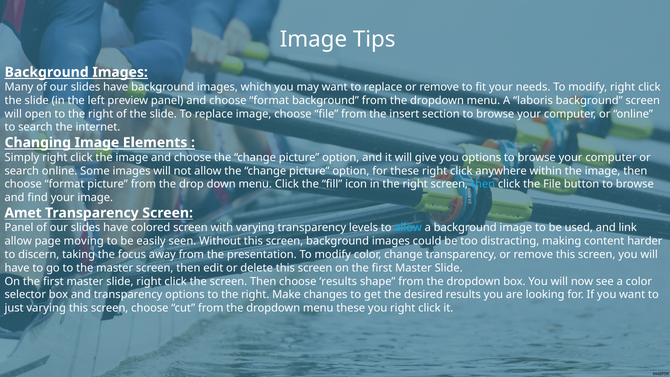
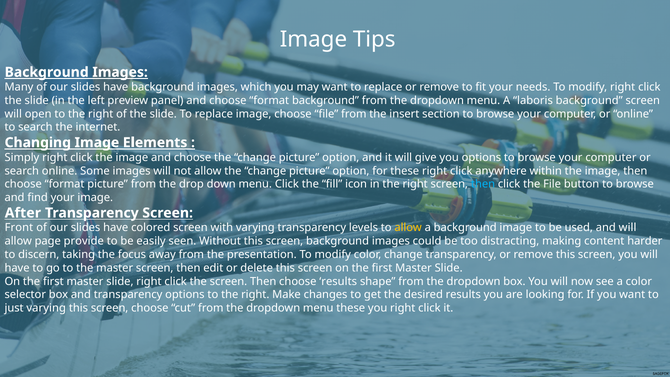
Amet: Amet -> After
Panel at (19, 228): Panel -> Front
allow at (408, 228) colour: light blue -> yellow
and link: link -> will
moving: moving -> provide
